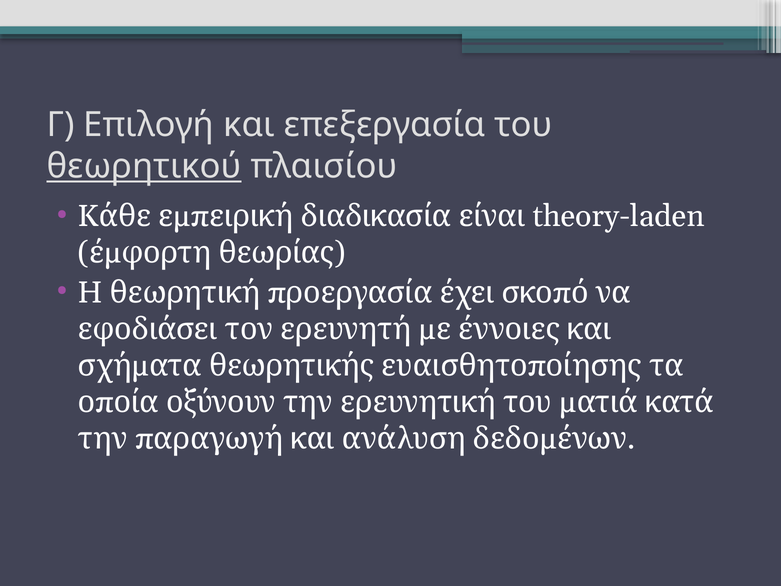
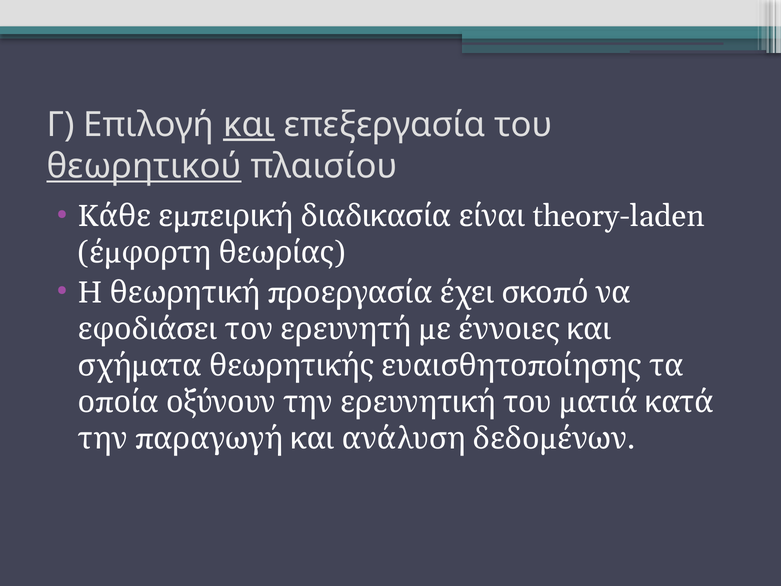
και underline: none -> present
